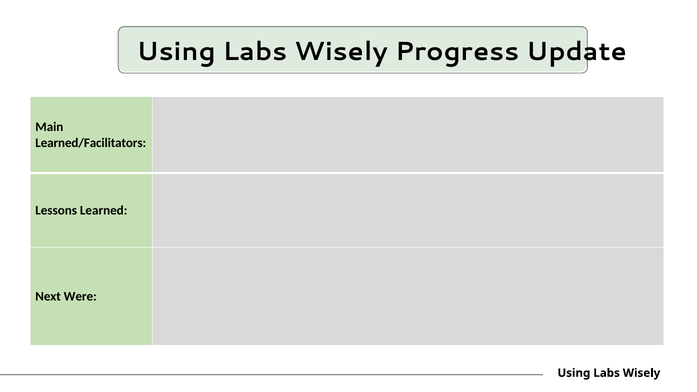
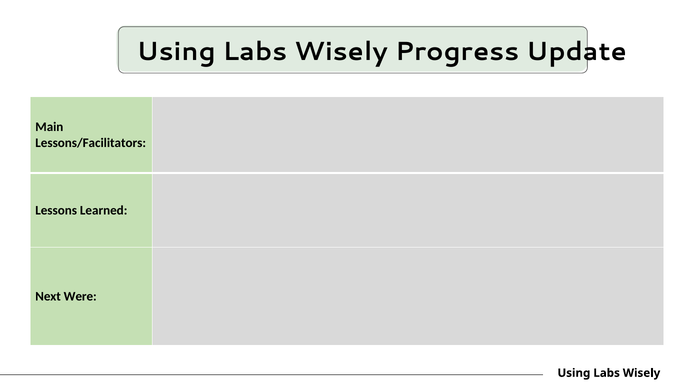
Learned/Facilitators: Learned/Facilitators -> Lessons/Facilitators
